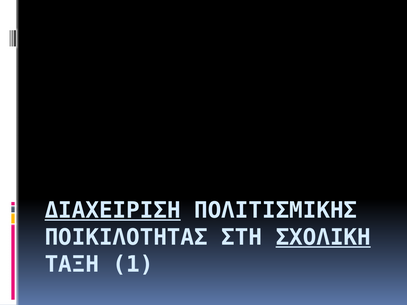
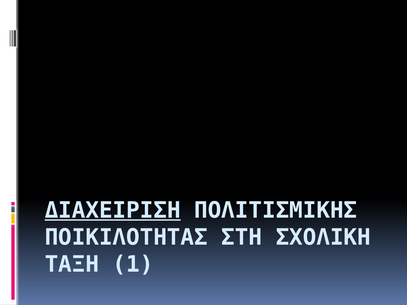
ΣΧΟΛΙΚΗ underline: present -> none
